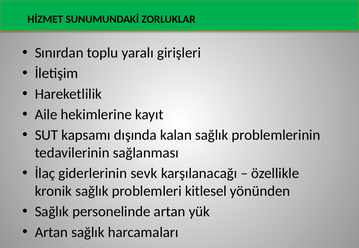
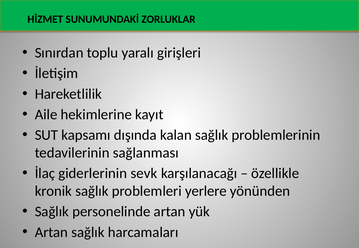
kitlesel: kitlesel -> yerlere
